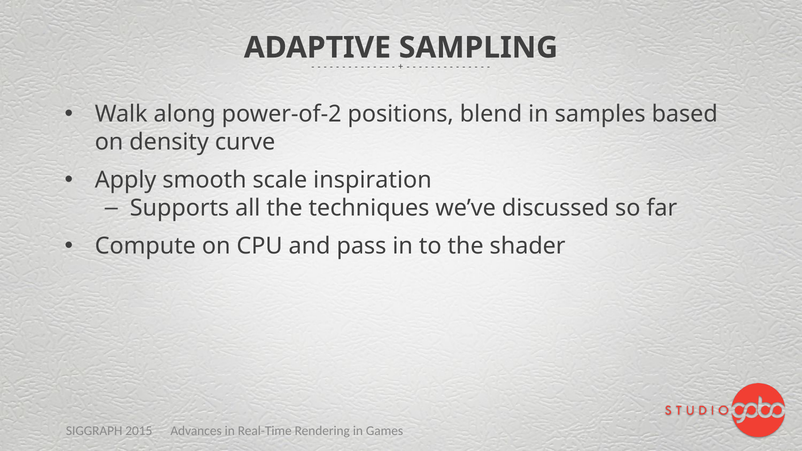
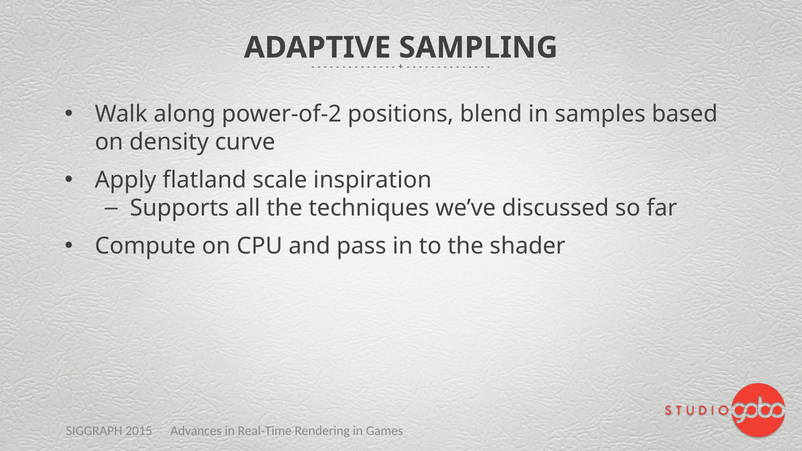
smooth: smooth -> flatland
